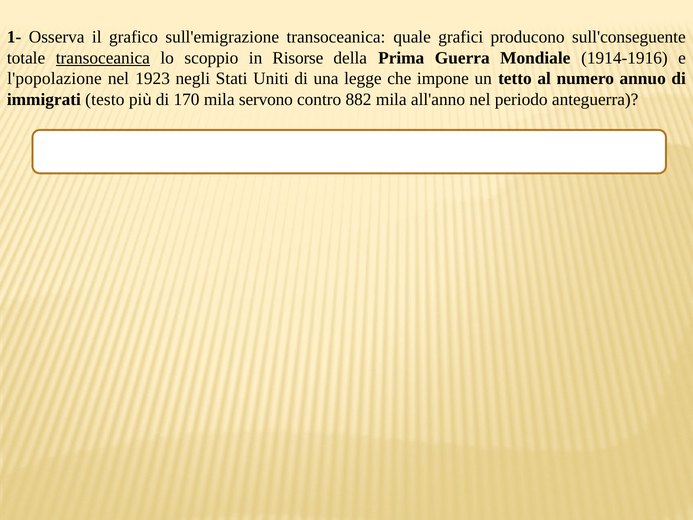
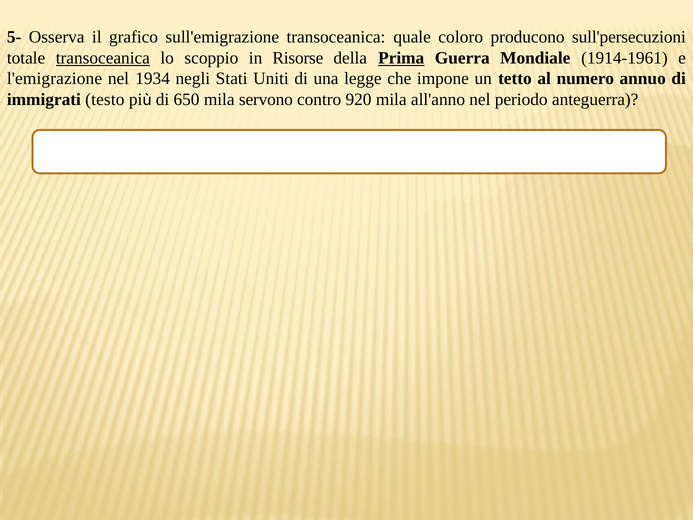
1-: 1- -> 5-
grafici: grafici -> coloro
sull'conseguente: sull'conseguente -> sull'persecuzioni
Prima underline: none -> present
1914-1916: 1914-1916 -> 1914-1961
l'popolazione: l'popolazione -> l'emigrazione
1923: 1923 -> 1934
170: 170 -> 650
882: 882 -> 920
